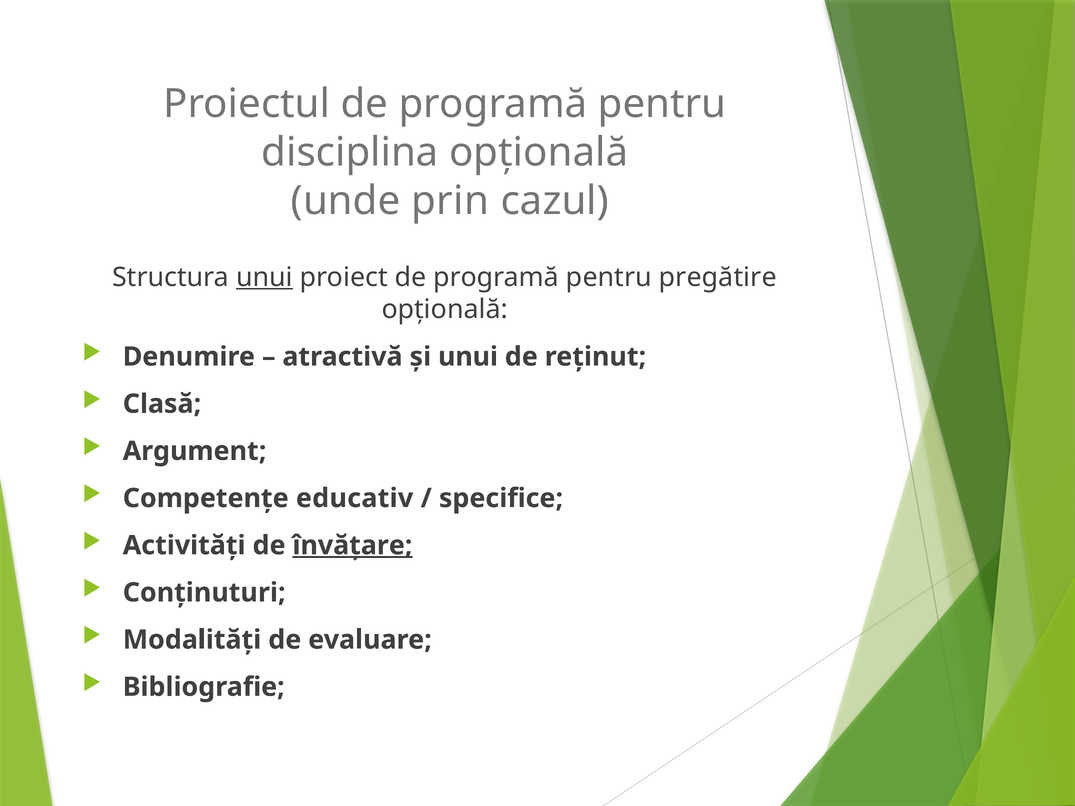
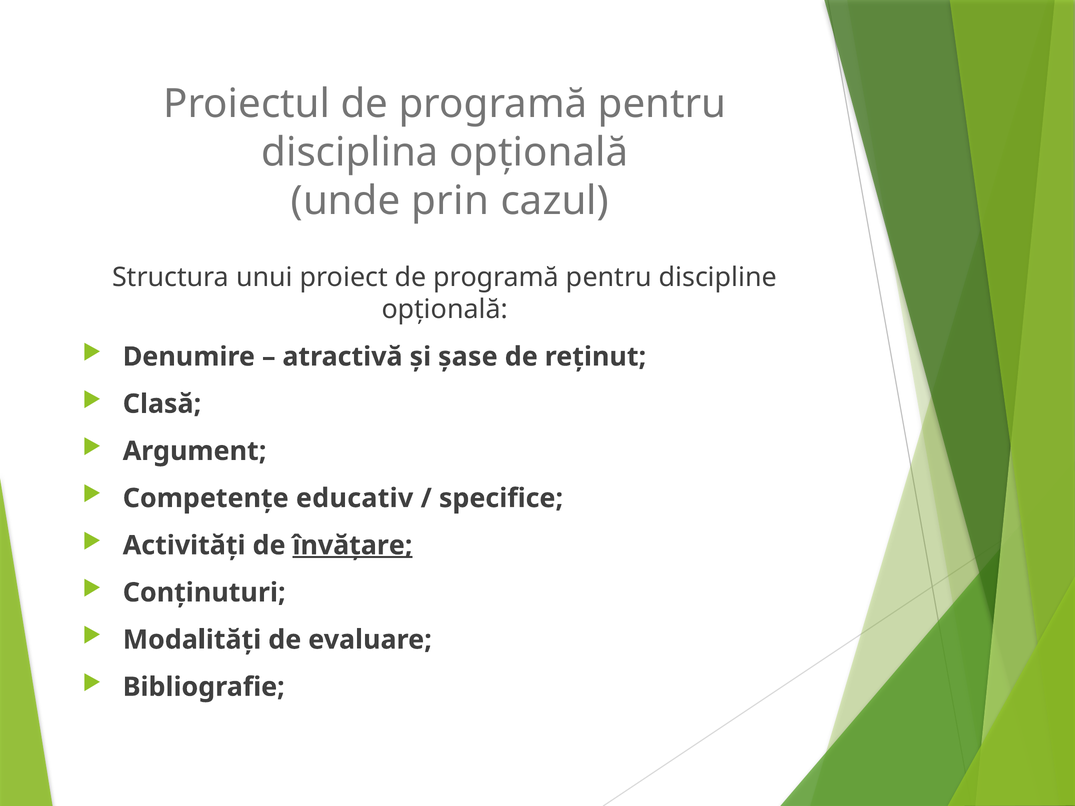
unui at (264, 277) underline: present -> none
pregătire: pregătire -> discipline
și unui: unui -> șase
